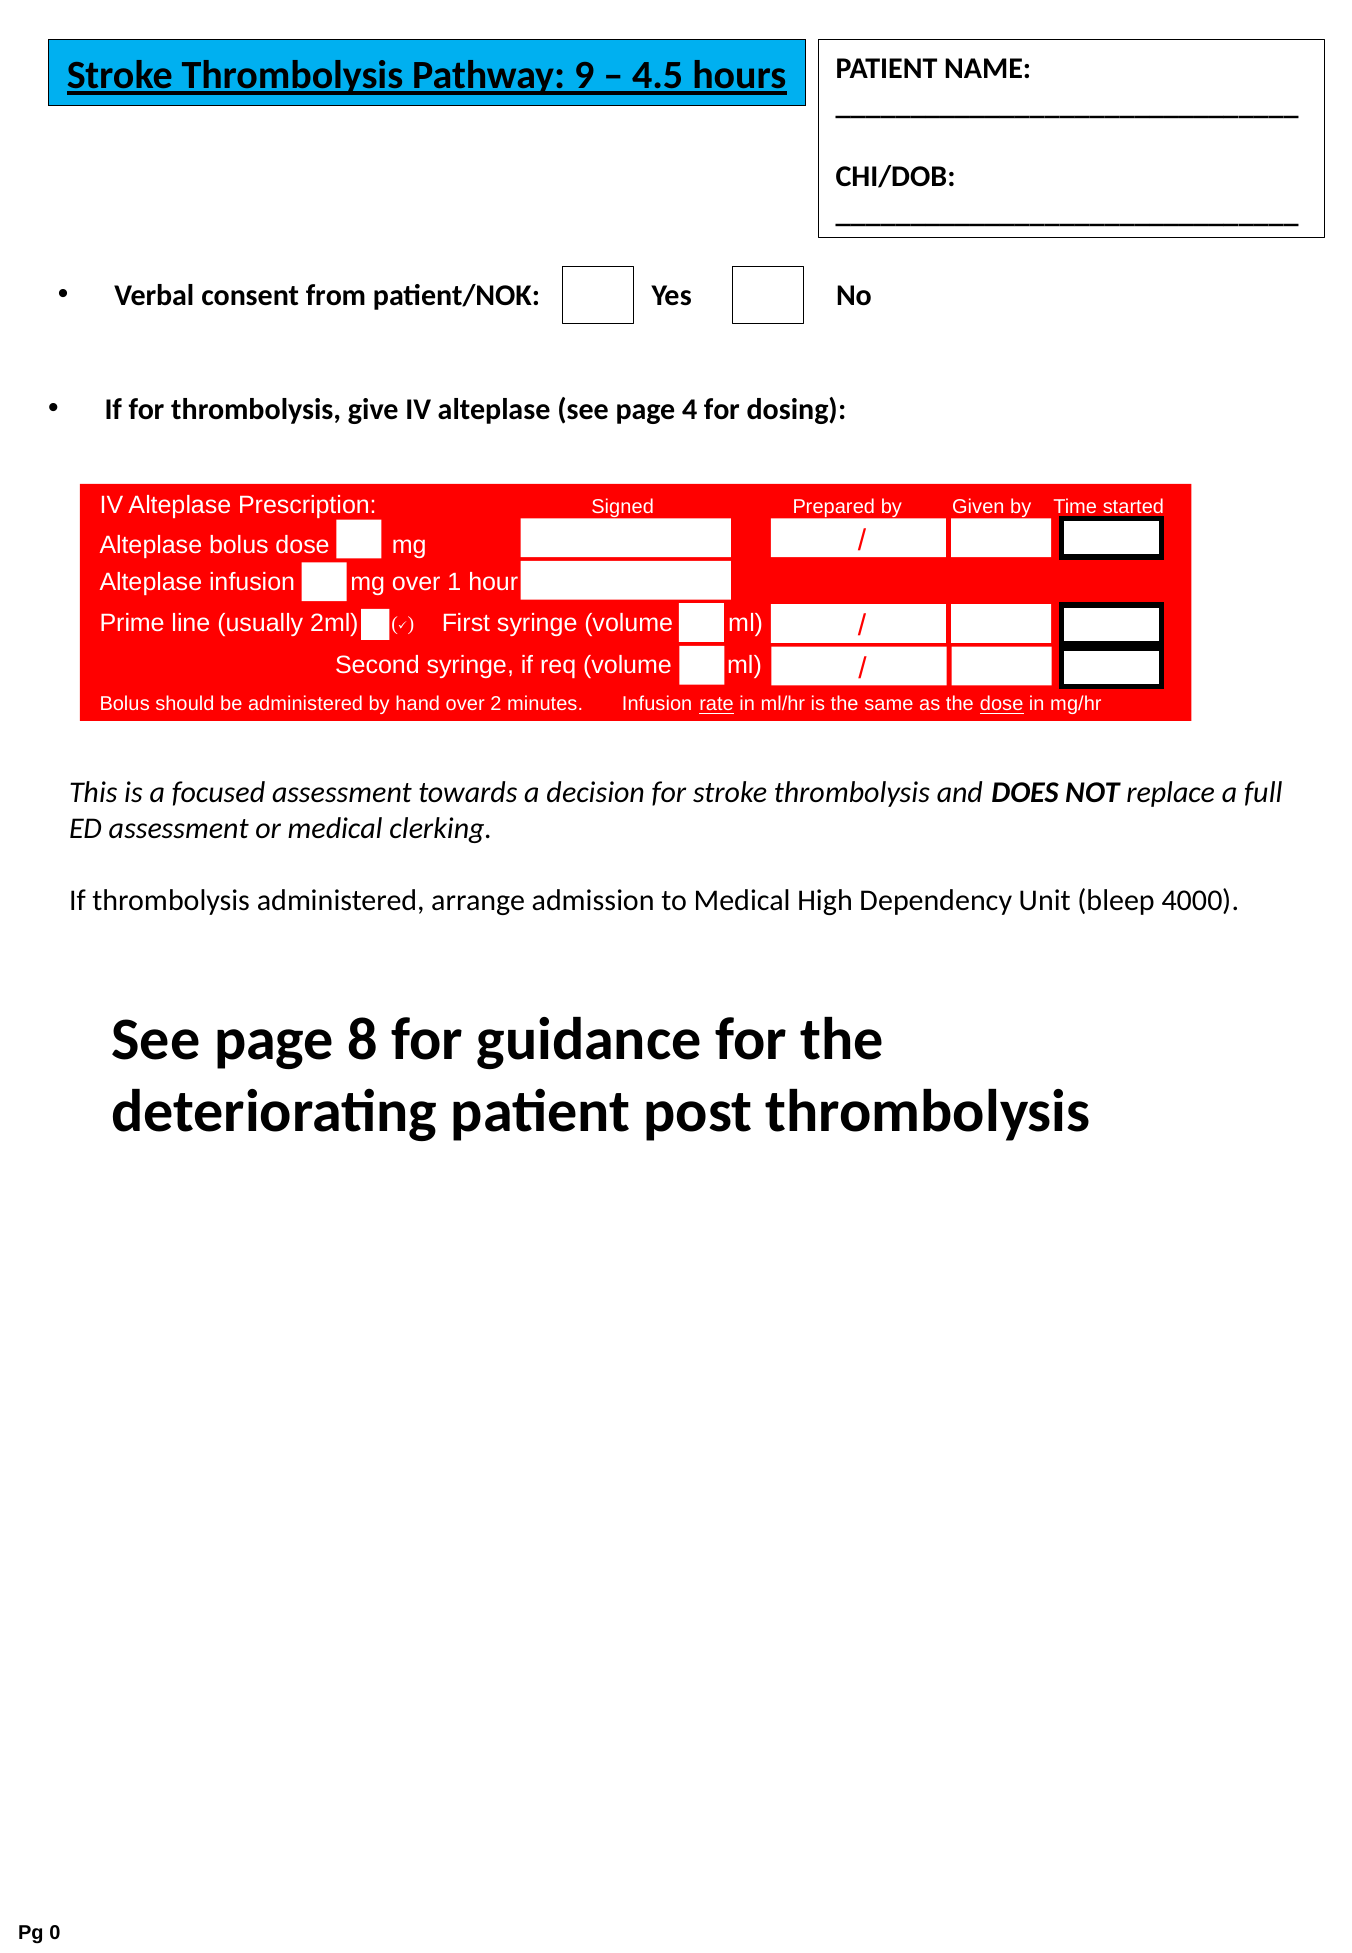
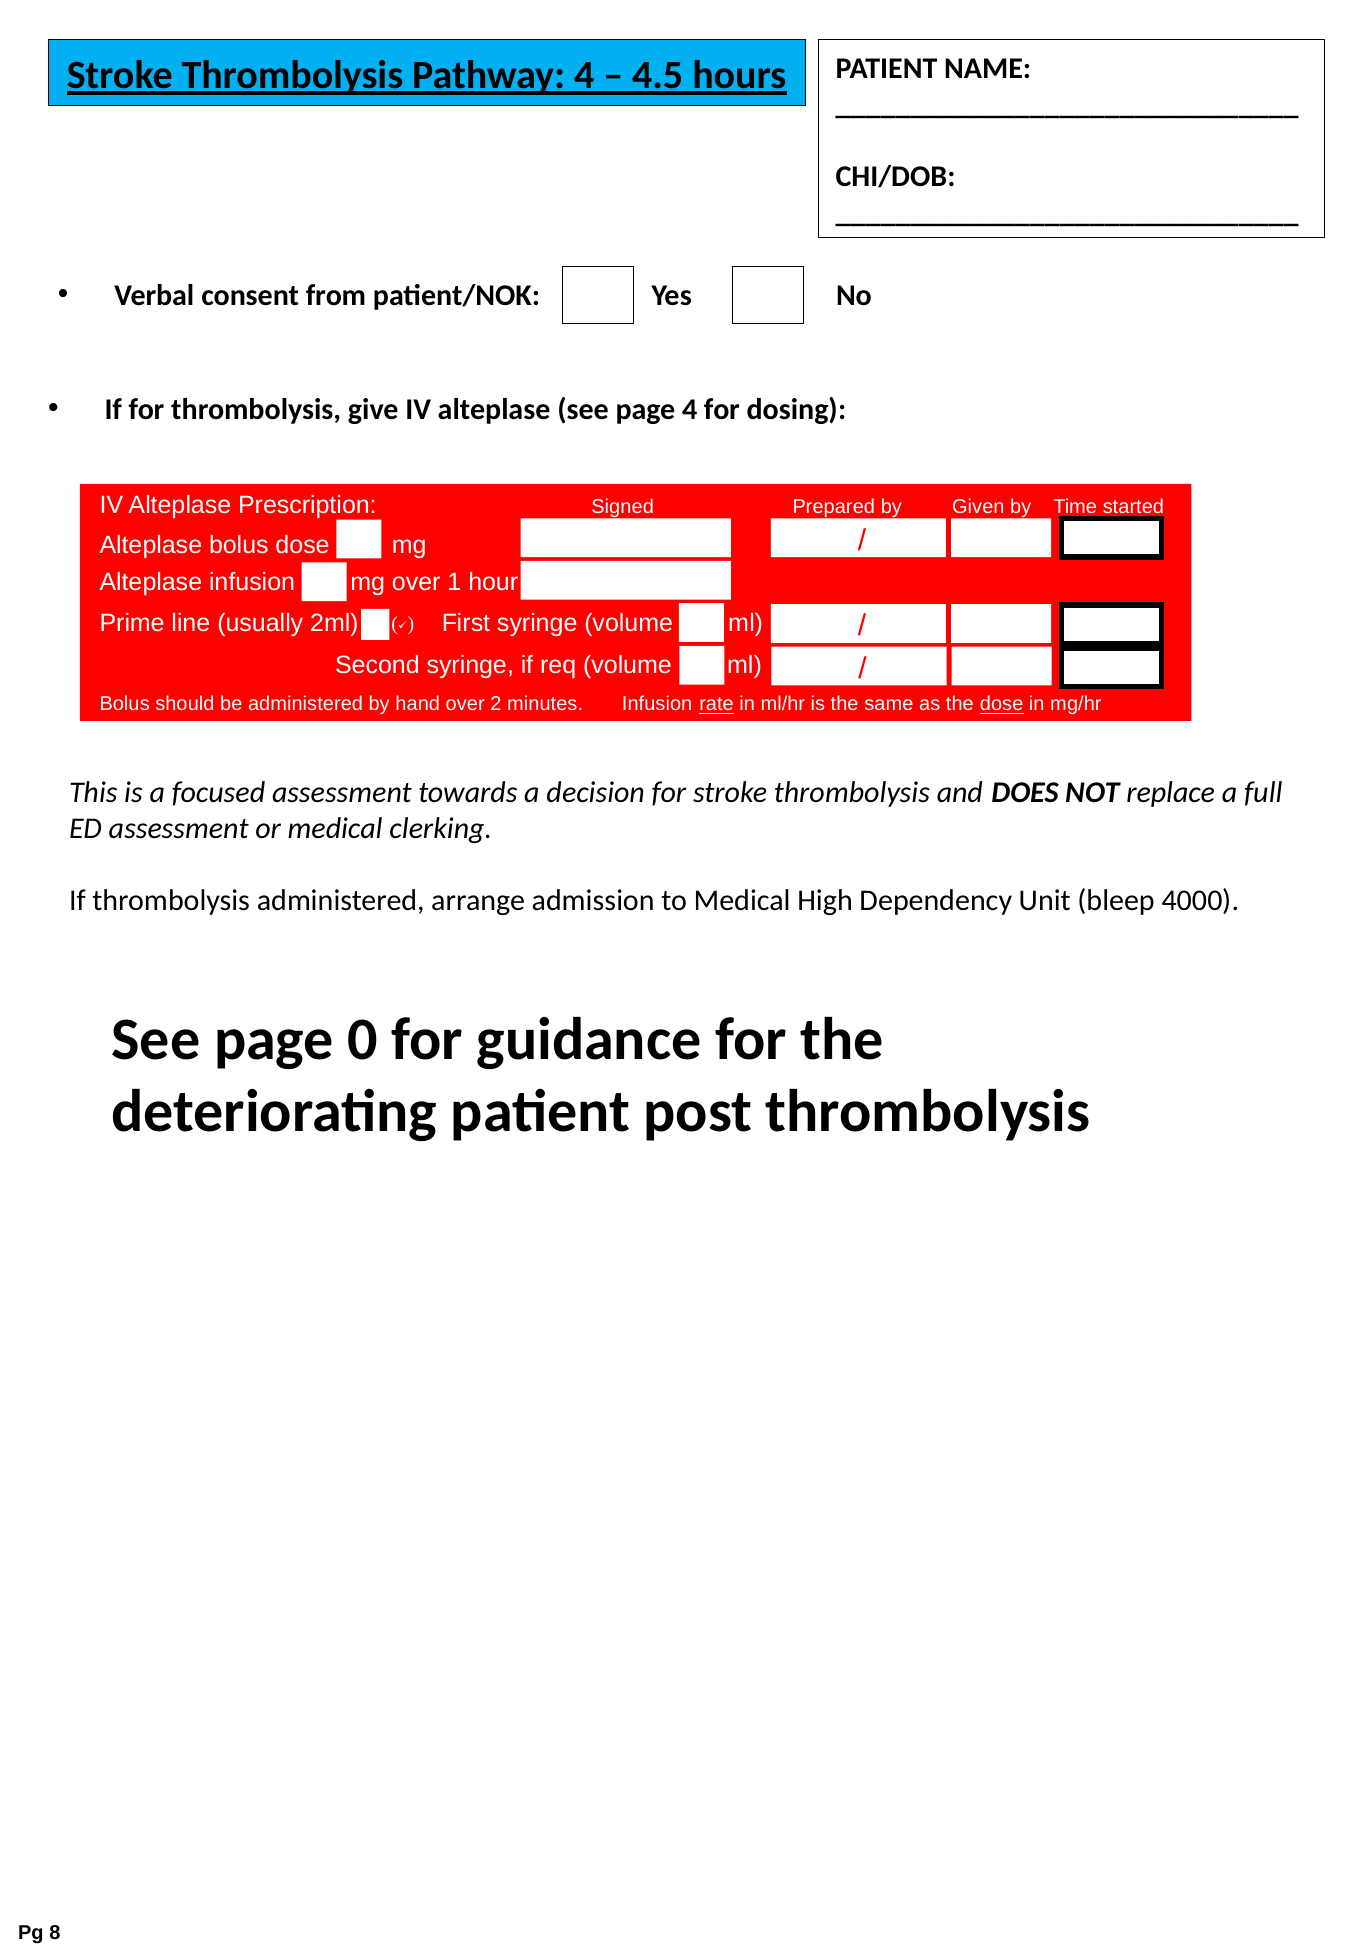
Pathway 9: 9 -> 4
8: 8 -> 0
0: 0 -> 8
